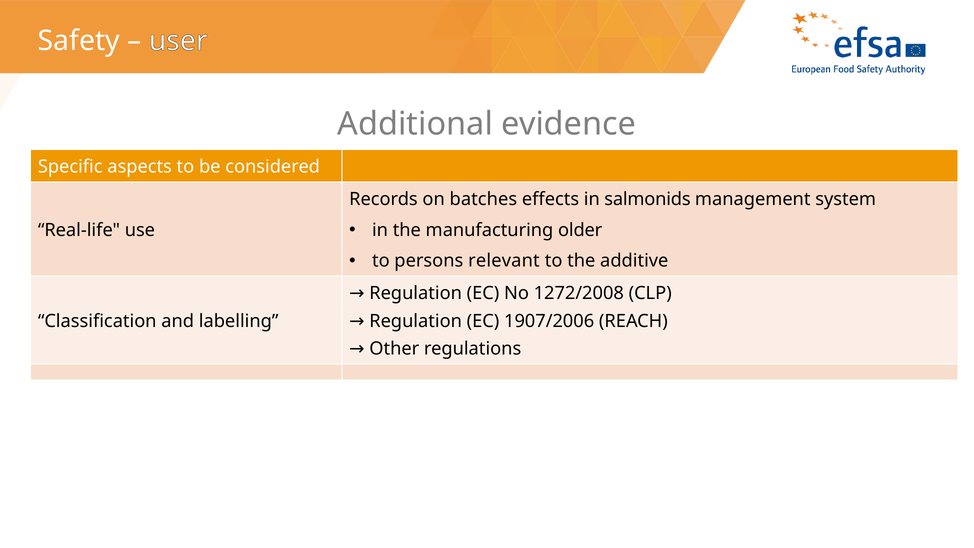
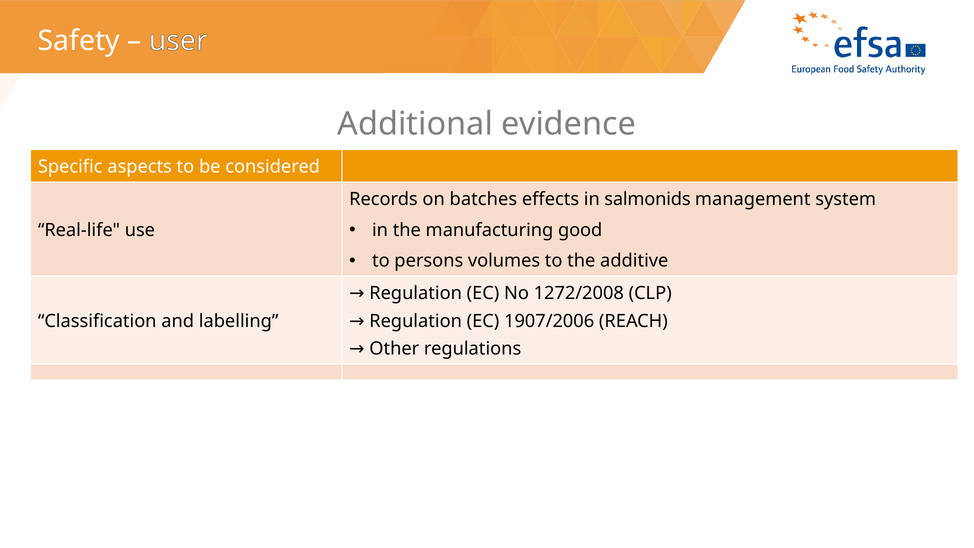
older: older -> good
relevant: relevant -> volumes
